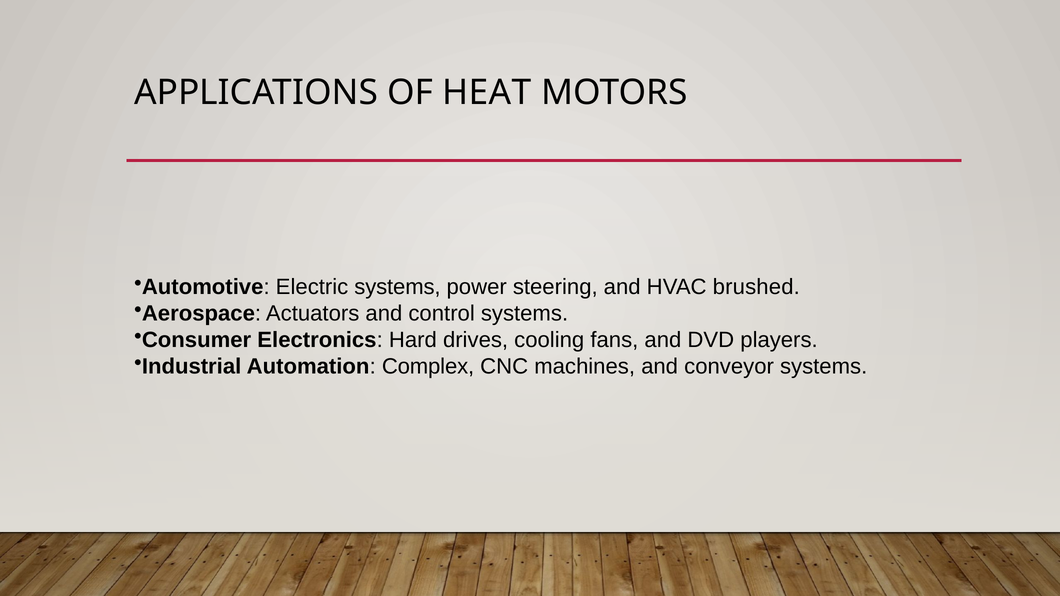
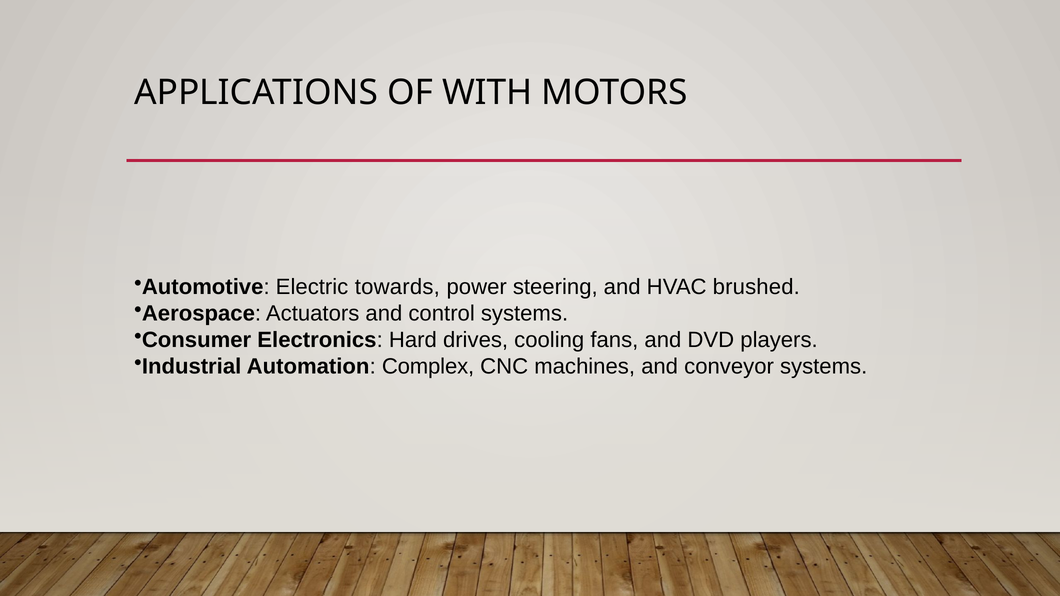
HEAT: HEAT -> WITH
Electric systems: systems -> towards
